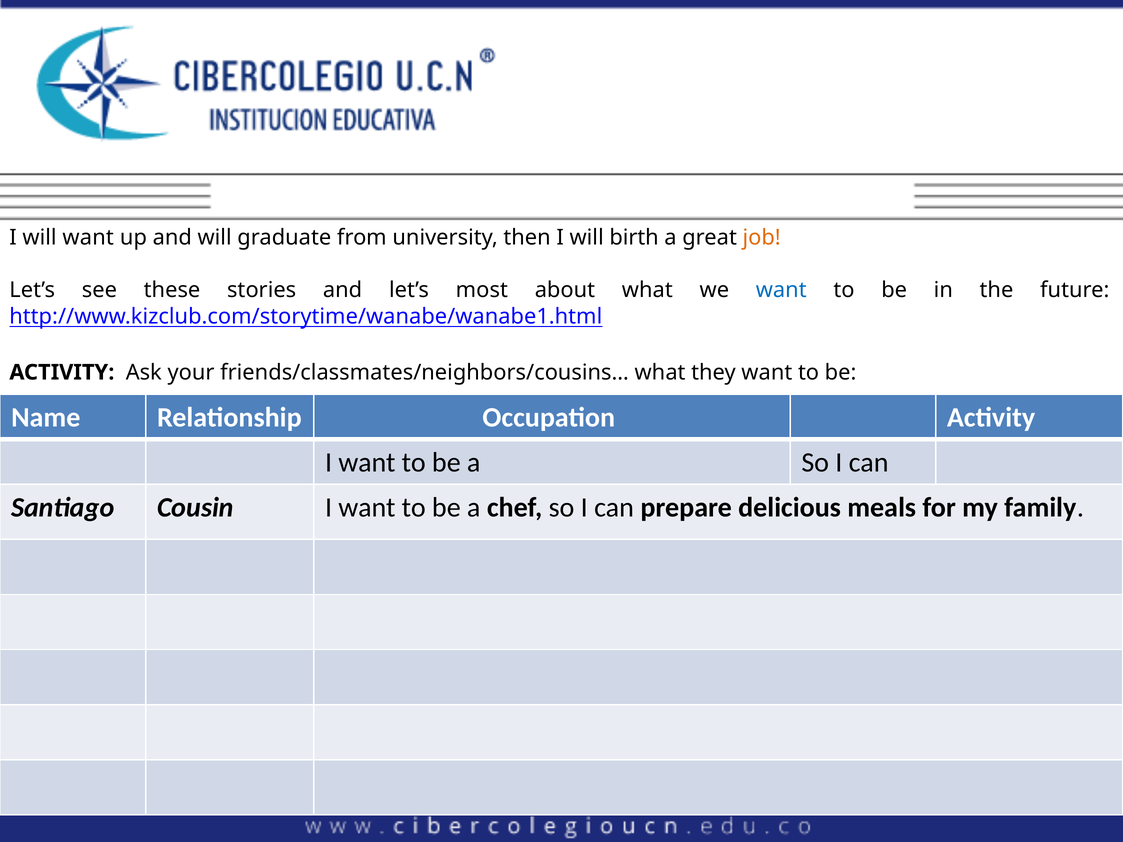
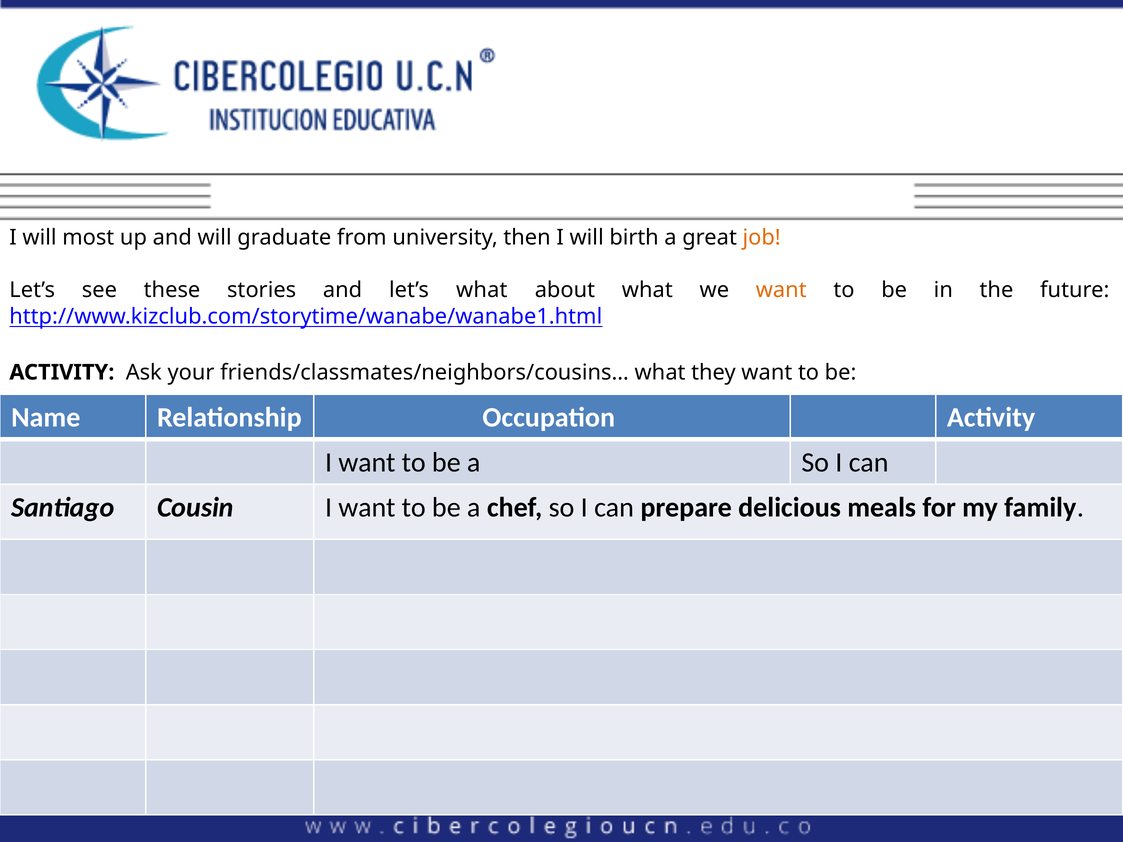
will want: want -> most
let’s most: most -> what
want at (781, 290) colour: blue -> orange
